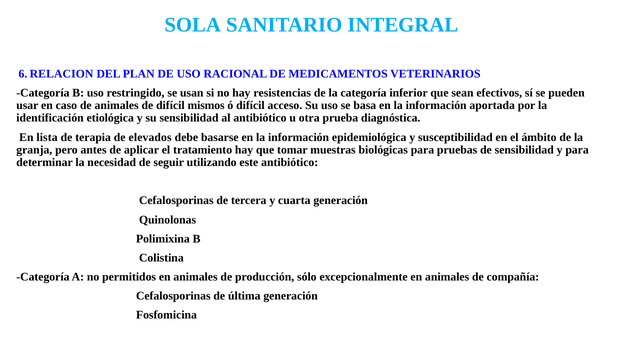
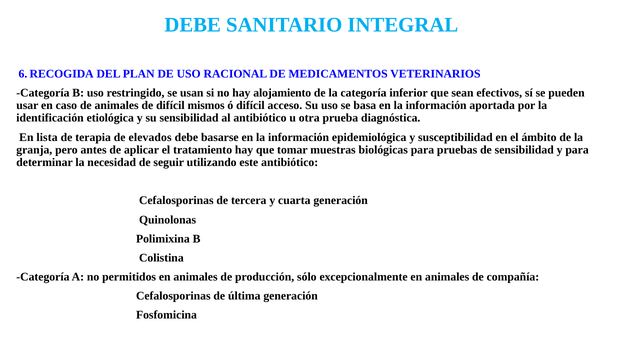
SOLA at (193, 25): SOLA -> DEBE
RELACION: RELACION -> RECOGIDA
resistencias: resistencias -> alojamiento
